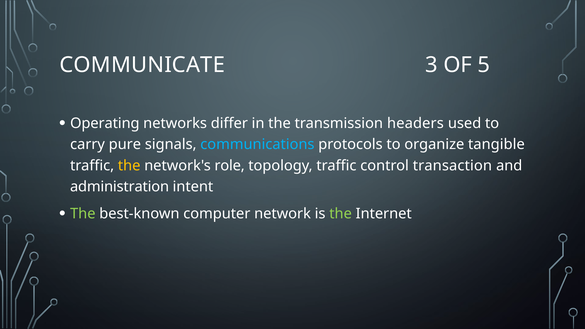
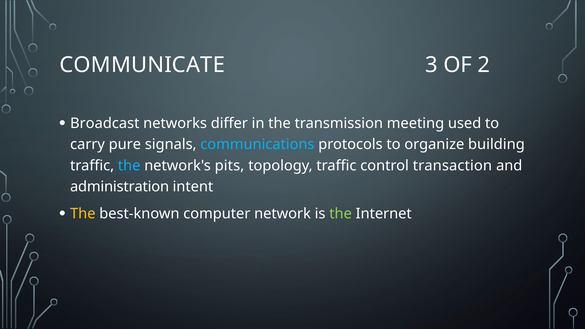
5: 5 -> 2
Operating: Operating -> Broadcast
headers: headers -> meeting
tangible: tangible -> building
the at (129, 166) colour: yellow -> light blue
role: role -> pits
The at (83, 214) colour: light green -> yellow
